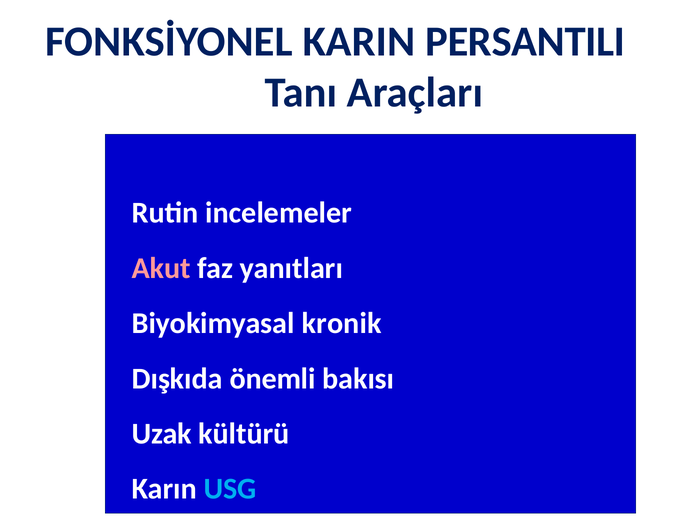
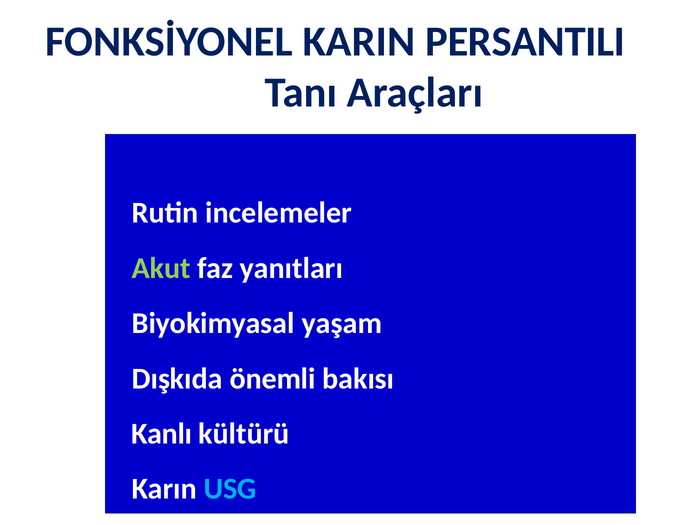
Akut colour: pink -> light green
kronik: kronik -> yaşam
Uzak: Uzak -> Kanlı
